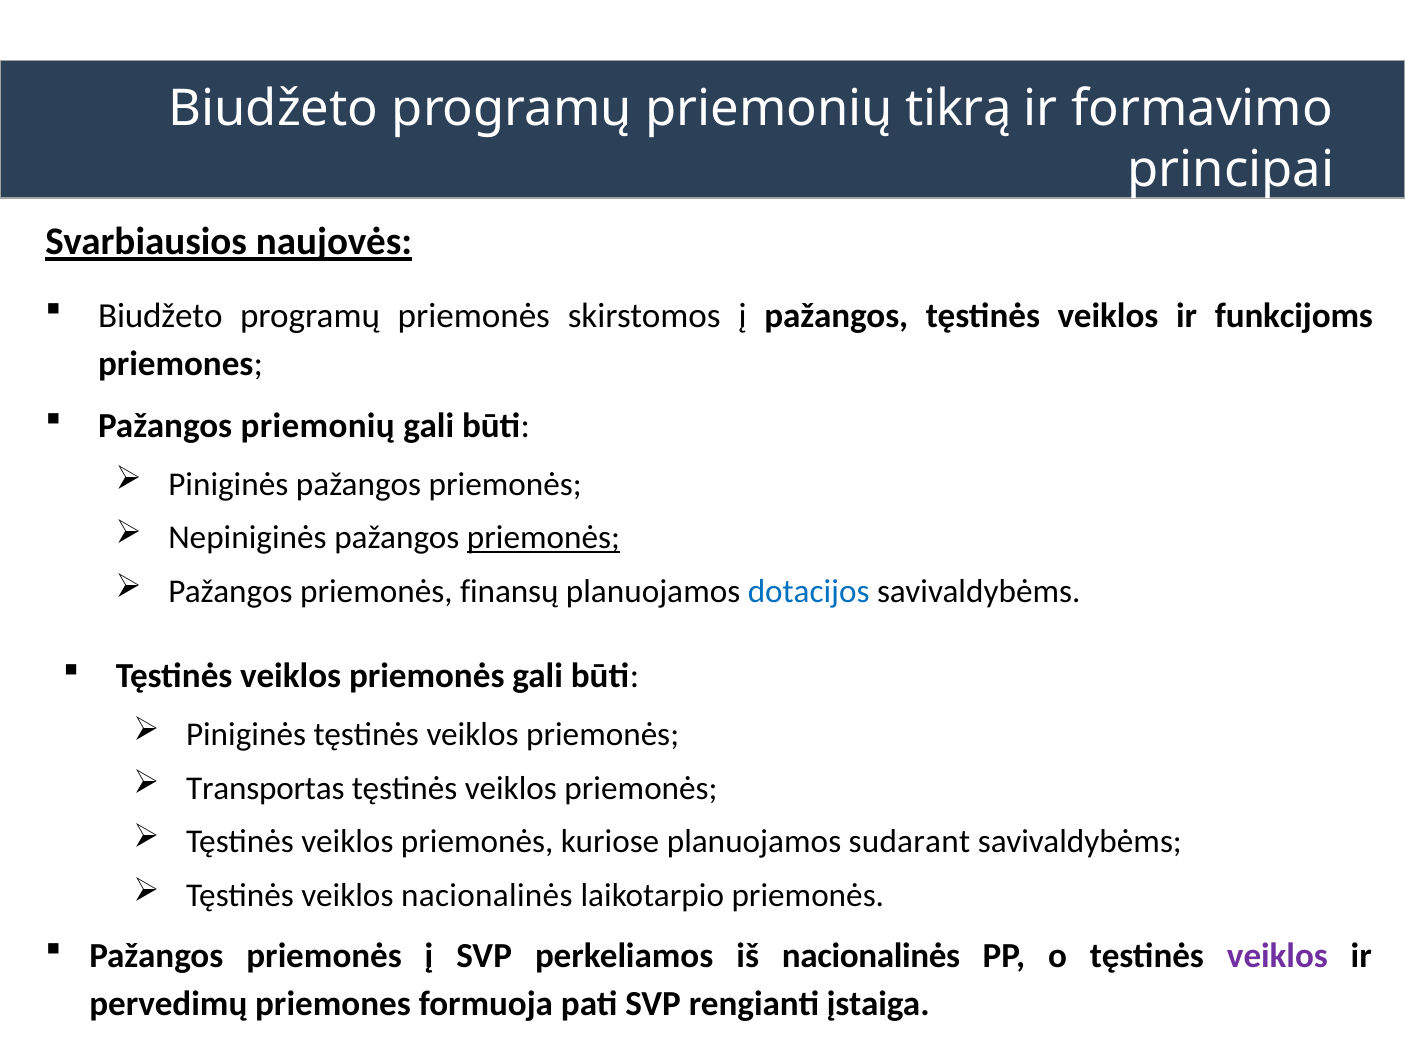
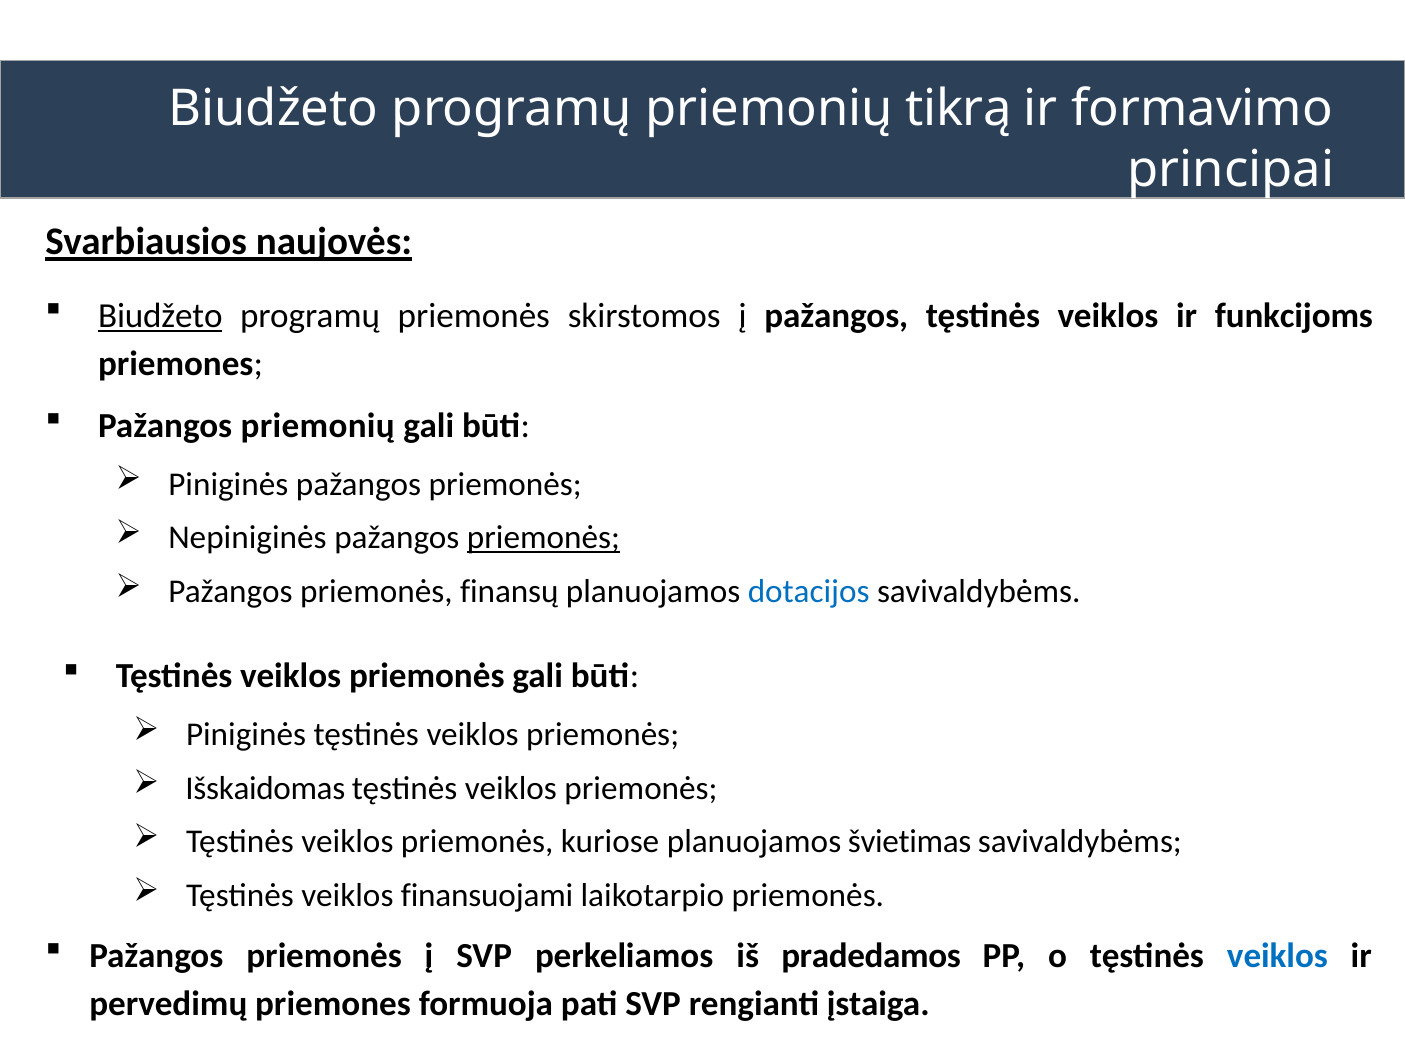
Biudžeto at (160, 316) underline: none -> present
Transportas: Transportas -> Išskaidomas
sudarant: sudarant -> švietimas
veiklos nacionalinės: nacionalinės -> finansuojami
iš nacionalinės: nacionalinės -> pradedamos
veiklos at (1277, 956) colour: purple -> blue
